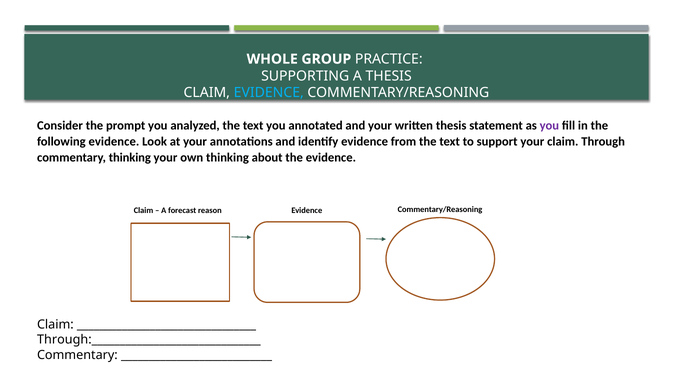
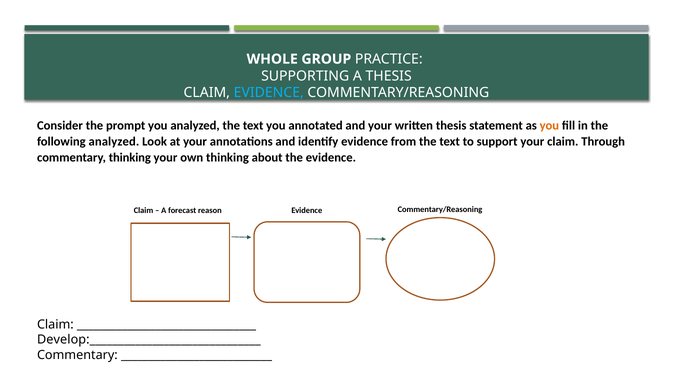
you at (549, 125) colour: purple -> orange
following evidence: evidence -> analyzed
Through:______________________________: Through:______________________________ -> Develop:______________________________
